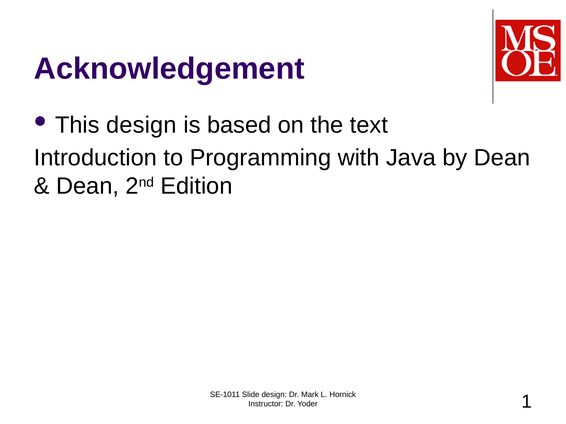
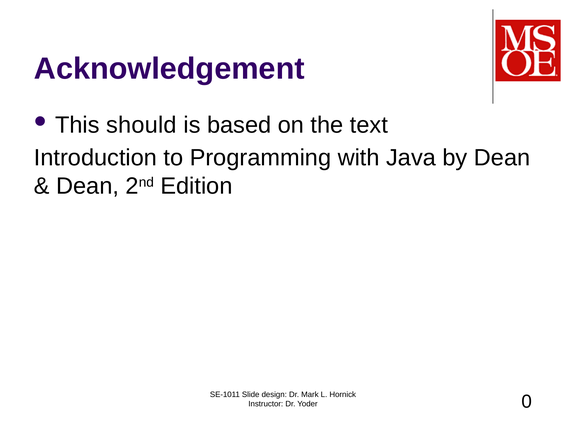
This design: design -> should
1: 1 -> 0
